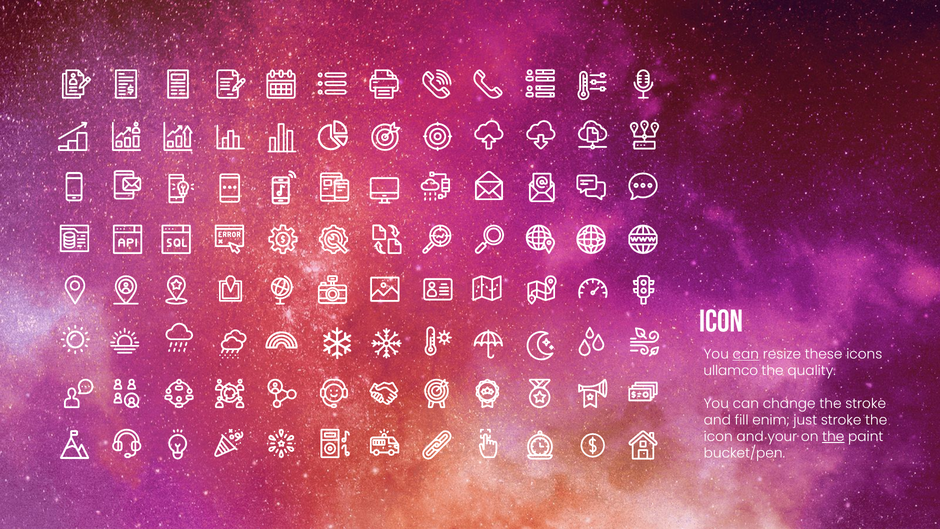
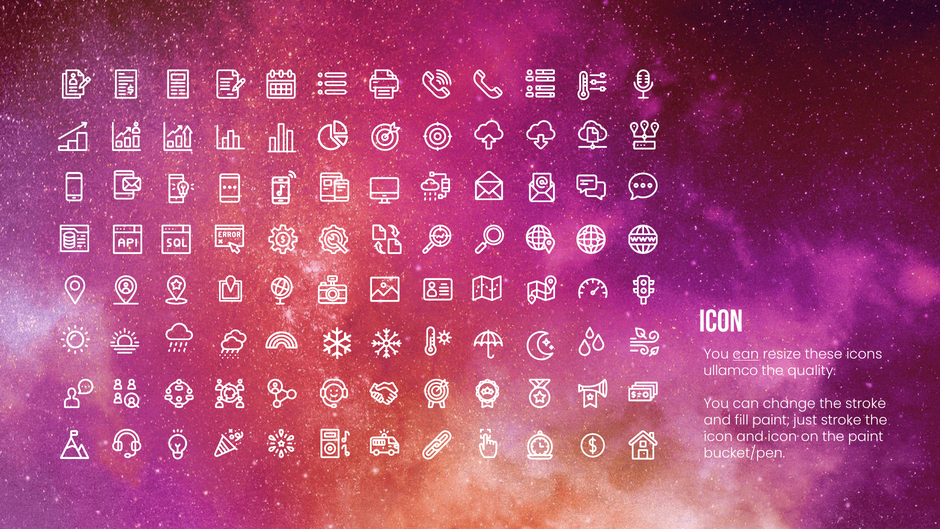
fill enim: enim -> paint
and your: your -> icon
the at (833, 437) underline: present -> none
